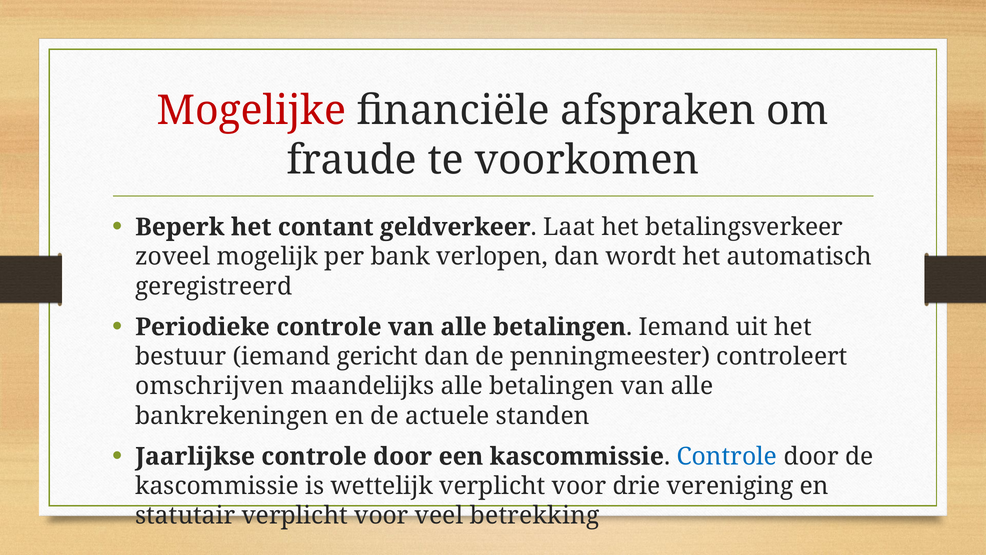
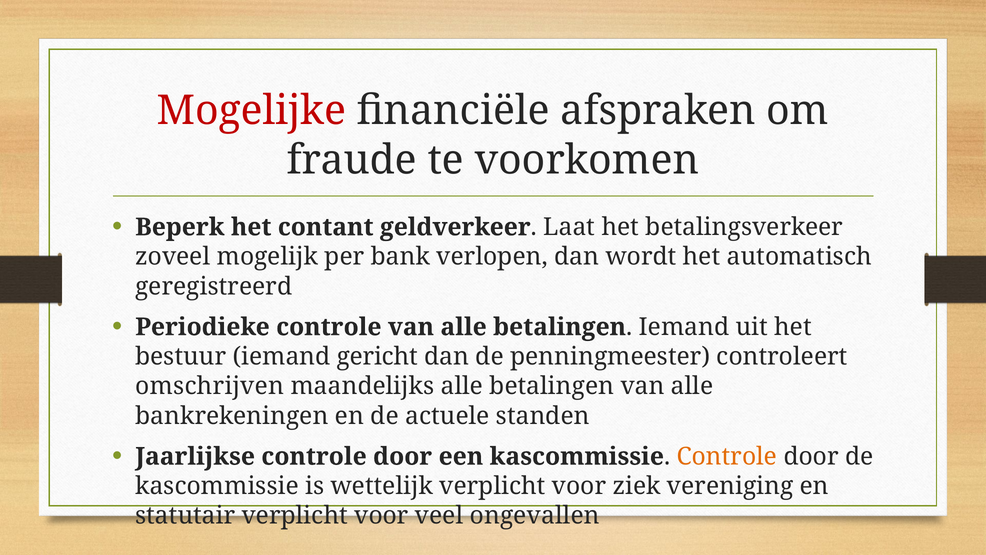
Controle at (727, 456) colour: blue -> orange
drie: drie -> ziek
betrekking: betrekking -> ongevallen
